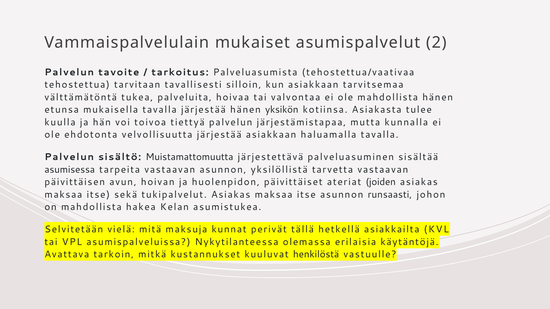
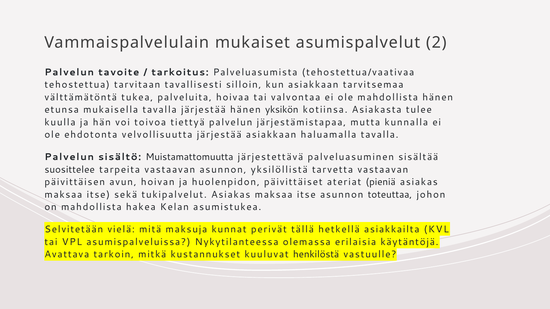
asumisessa: asumisessa -> suosittelee
joiden: joiden -> pieniä
runsaasti: runsaasti -> toteuttaa
